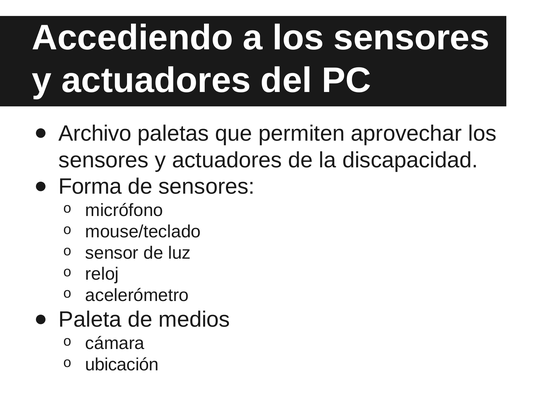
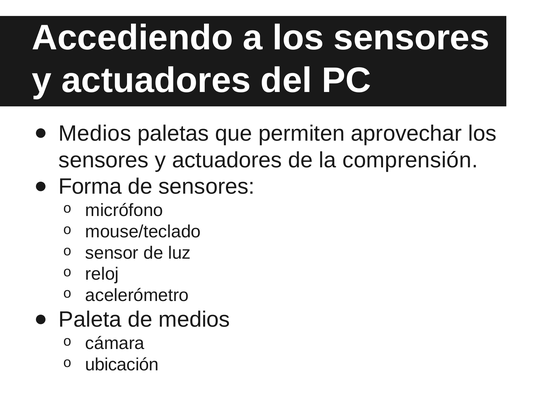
Archivo at (95, 134): Archivo -> Medios
discapacidad: discapacidad -> comprensión
